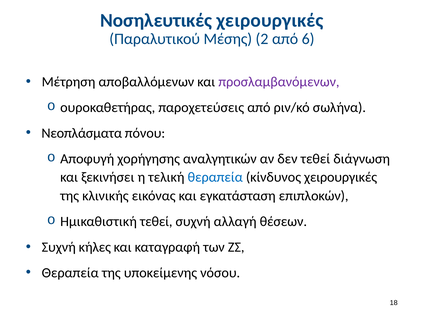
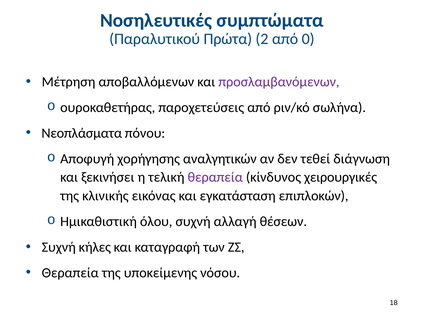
Νοσηλευτικές χειρουργικές: χειρουργικές -> συμπτώματα
Μέσης: Μέσης -> Πρώτα
6: 6 -> 0
θεραπεία at (215, 177) colour: blue -> purple
Ημικαθιστική τεθεί: τεθεί -> όλου
